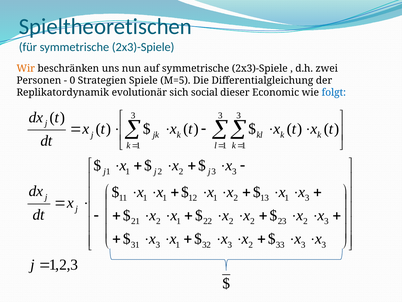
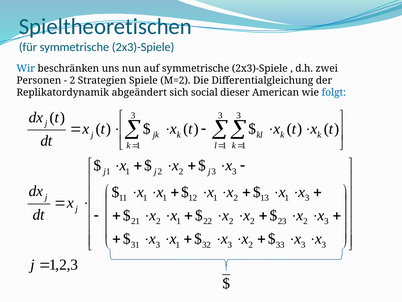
Wir colour: orange -> blue
0 at (72, 80): 0 -> 2
M=5: M=5 -> M=2
evolutionär: evolutionär -> abgeändert
Economic: Economic -> American
